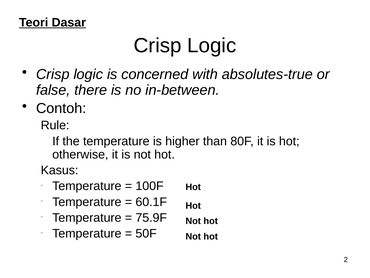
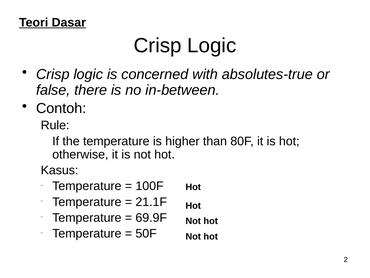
60.1F: 60.1F -> 21.1F
75.9F: 75.9F -> 69.9F
